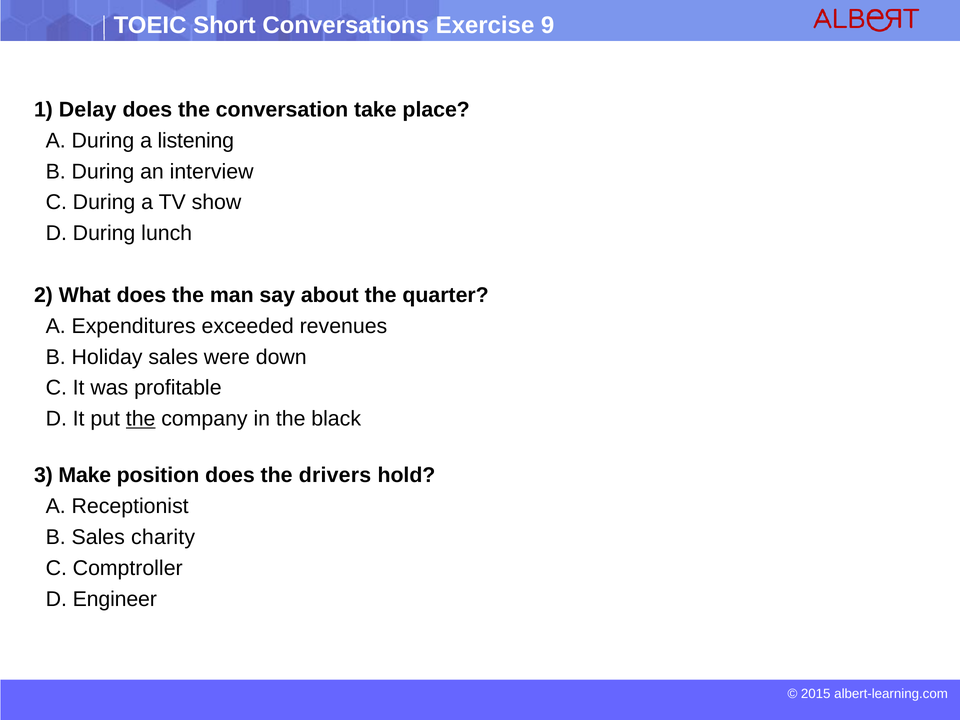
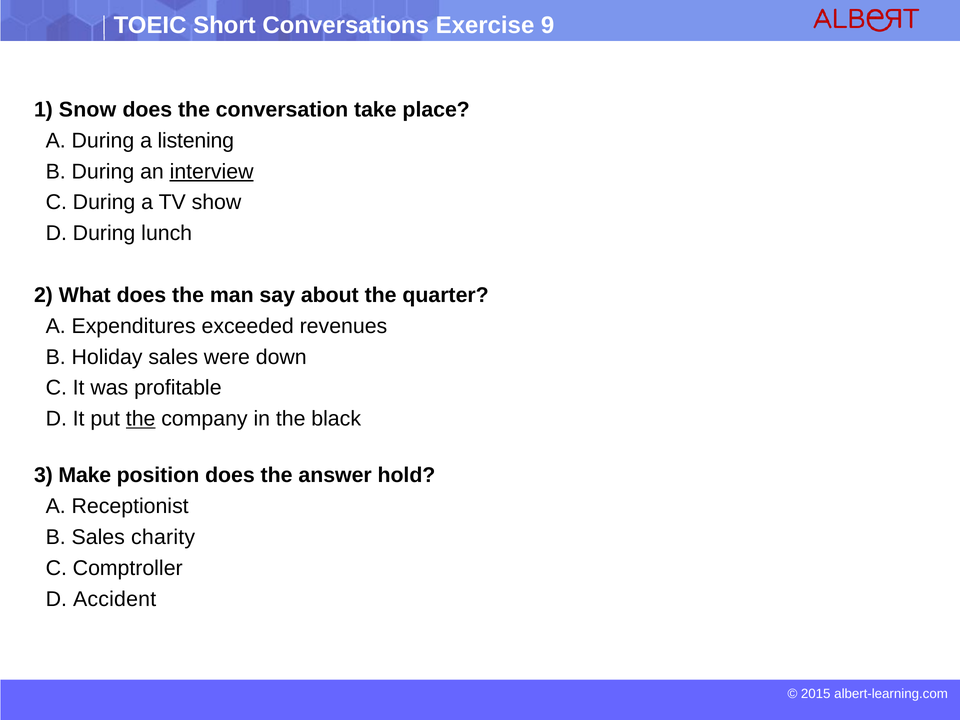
Delay: Delay -> Snow
interview underline: none -> present
drivers: drivers -> answer
Engineer: Engineer -> Accident
